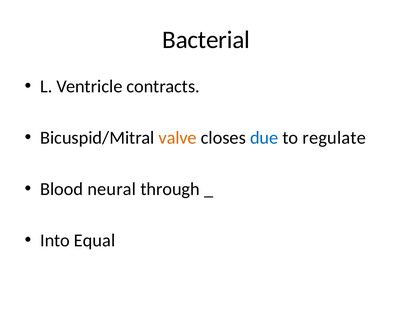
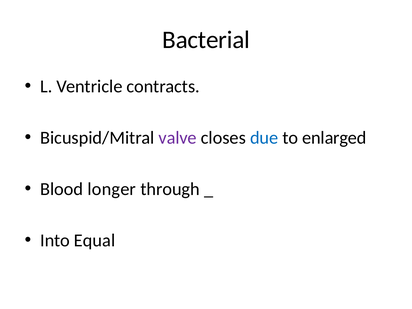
valve colour: orange -> purple
regulate: regulate -> enlarged
neural: neural -> longer
